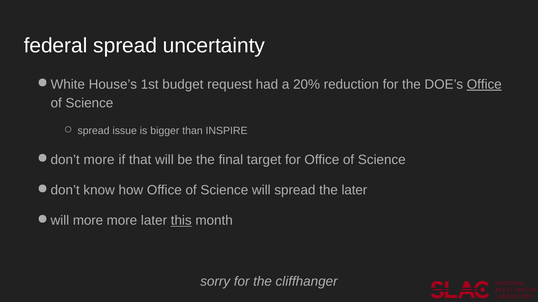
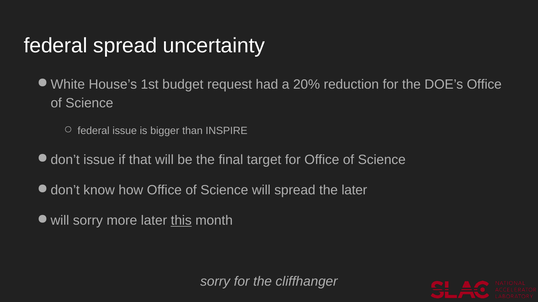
Office at (484, 85) underline: present -> none
spread at (94, 131): spread -> federal
more at (99, 160): more -> issue
more at (88, 221): more -> sorry
